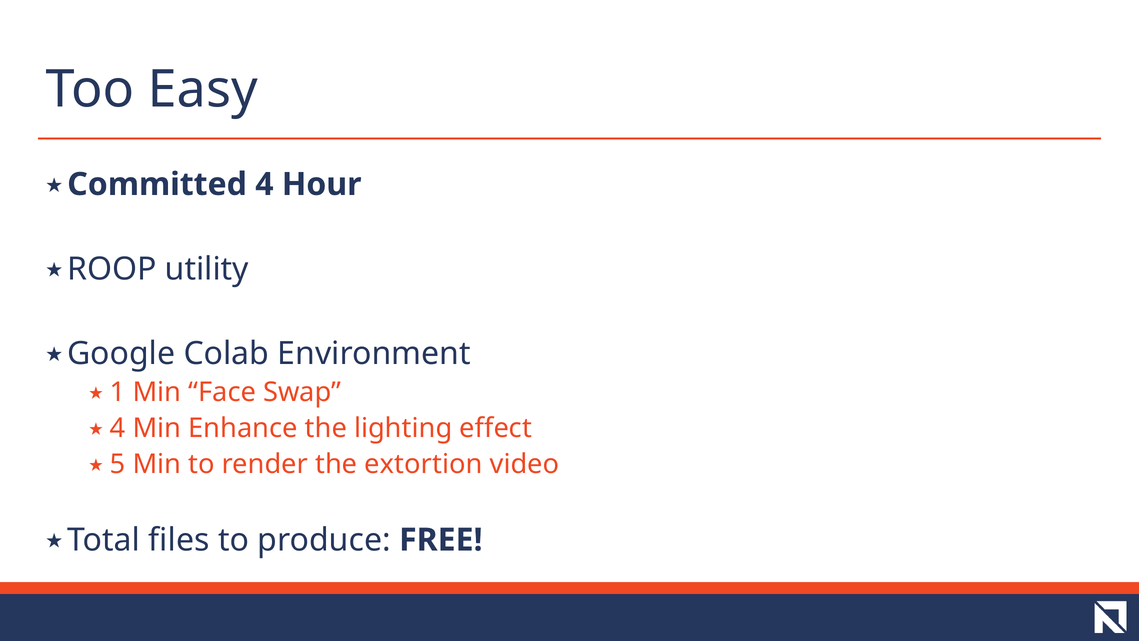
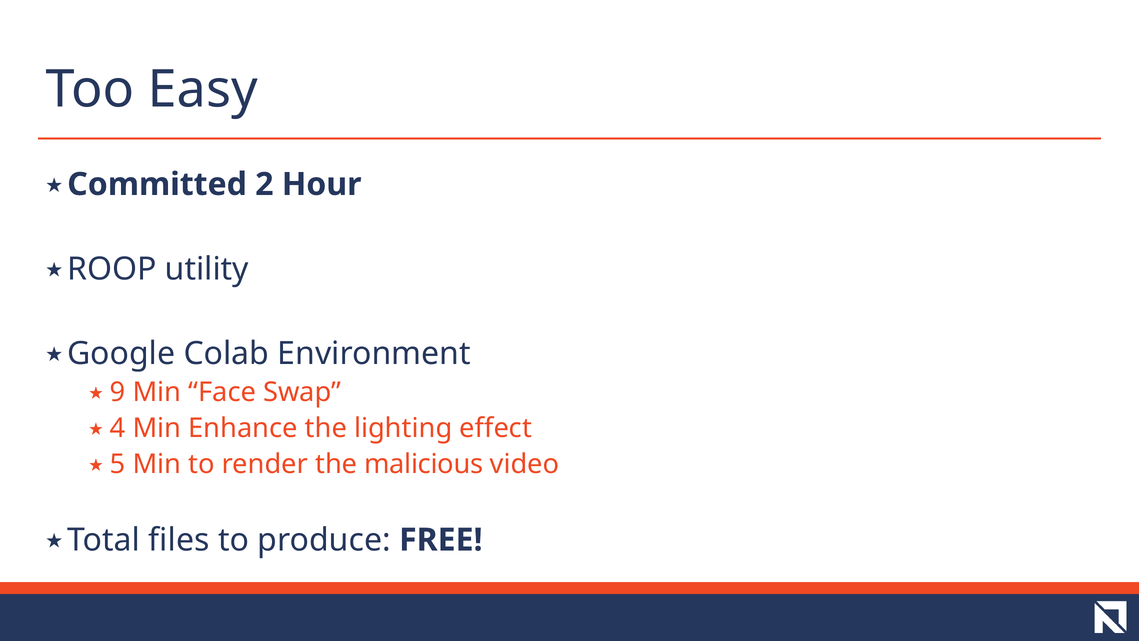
Committed 4: 4 -> 2
1: 1 -> 9
extortion: extortion -> malicious
